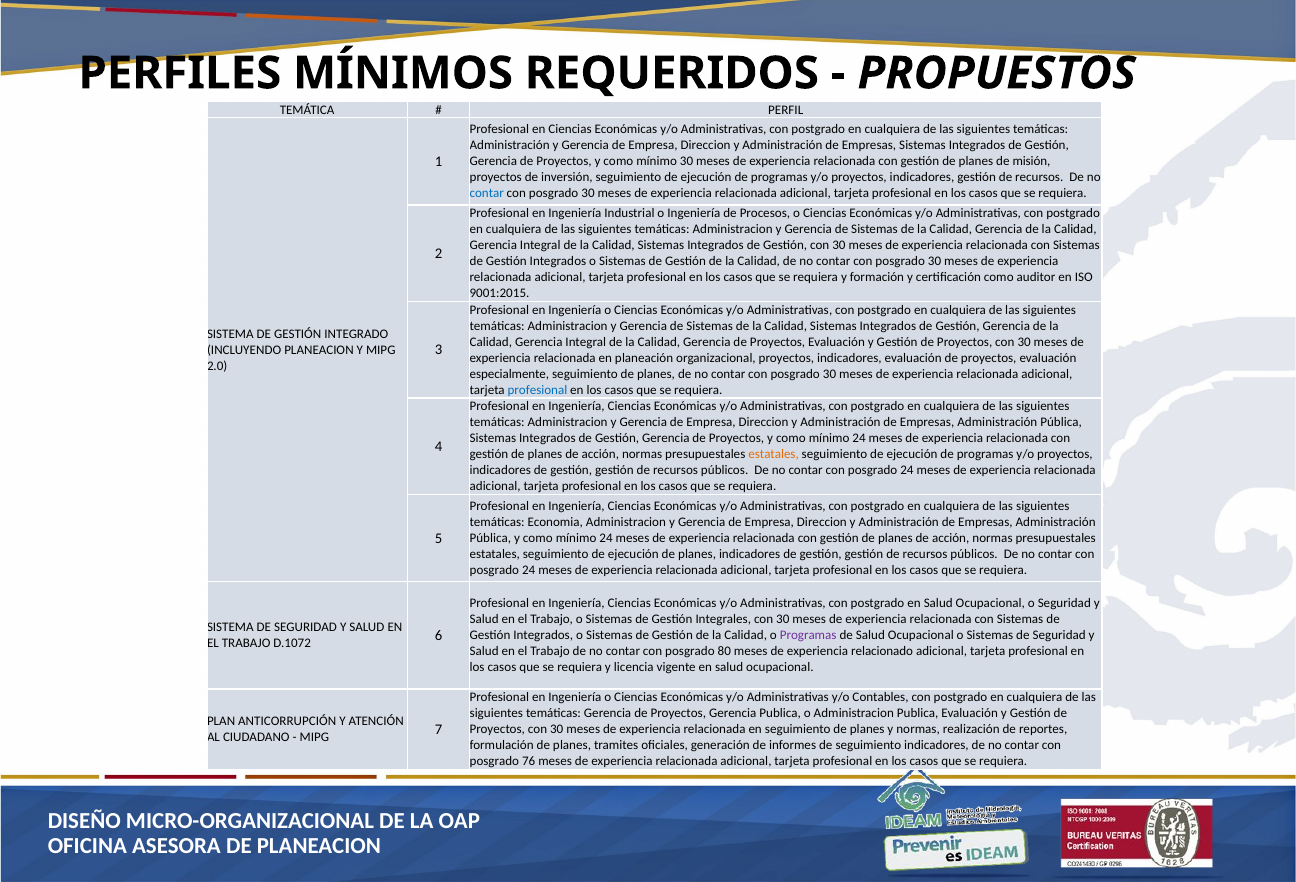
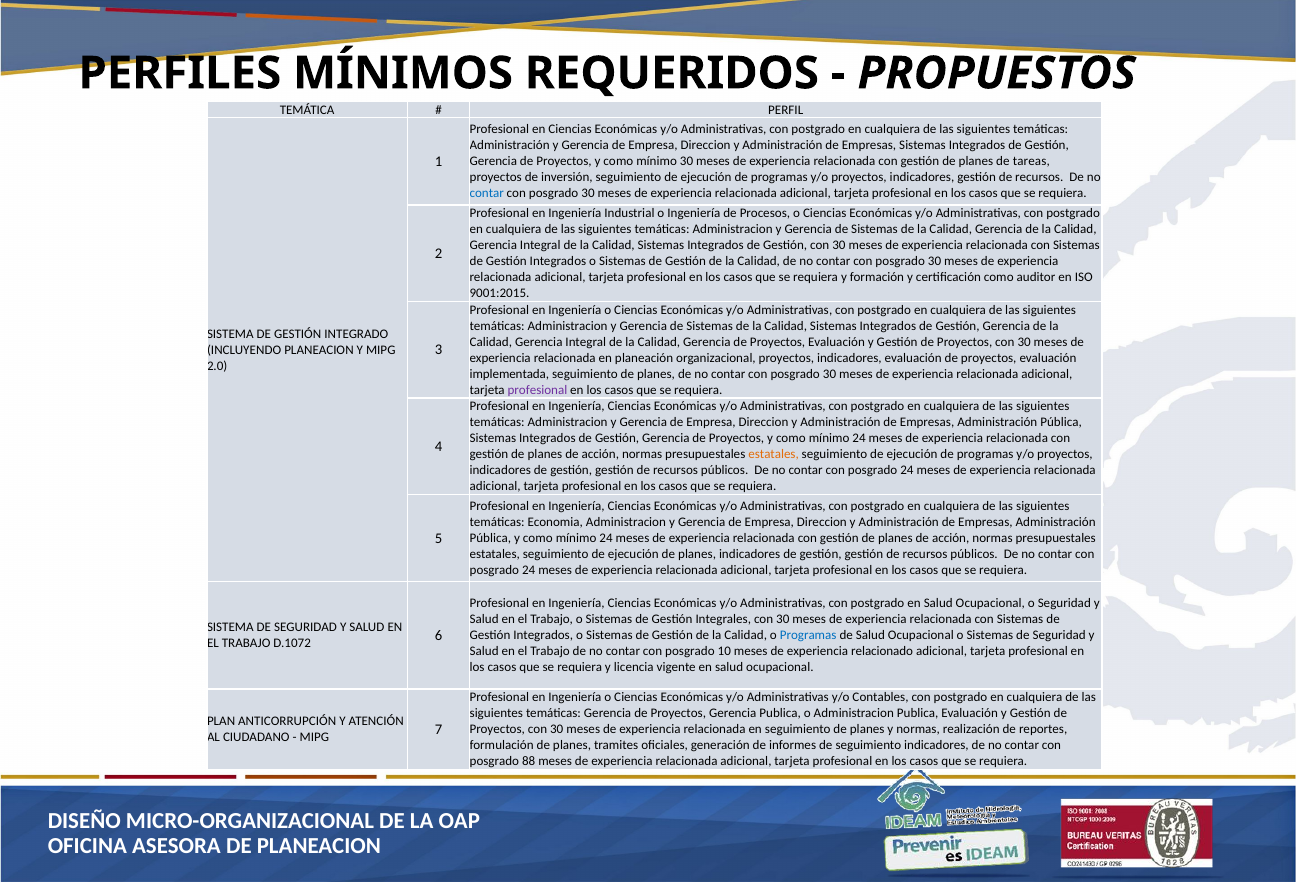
misión: misión -> tareas
especialmente: especialmente -> implementada
profesional at (537, 390) colour: blue -> purple
Programas at (808, 635) colour: purple -> blue
80: 80 -> 10
76: 76 -> 88
